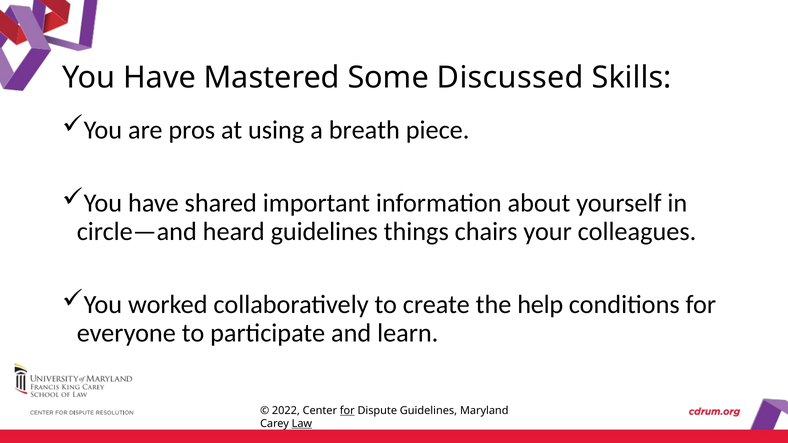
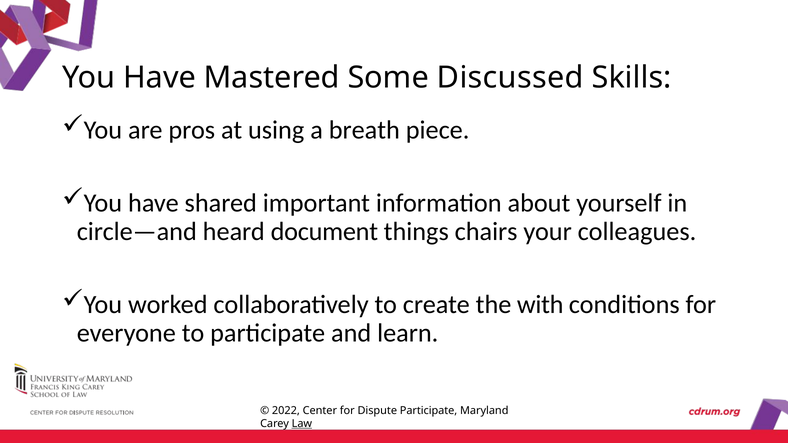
heard guidelines: guidelines -> document
help: help -> with
for at (347, 411) underline: present -> none
Dispute Guidelines: Guidelines -> Participate
